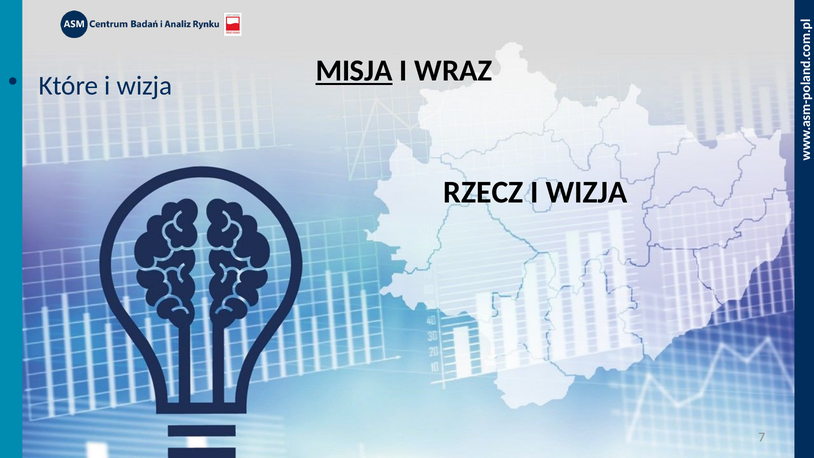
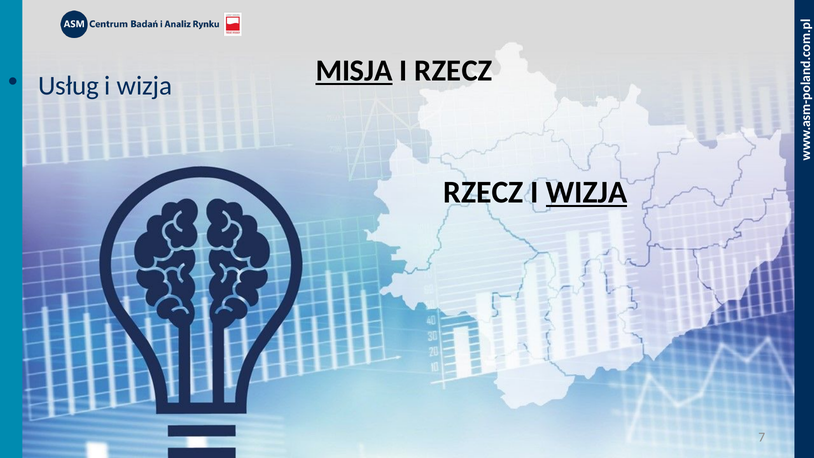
I WRAZ: WRAZ -> RZECZ
Które: Które -> Usług
WIZJA at (587, 192) underline: none -> present
